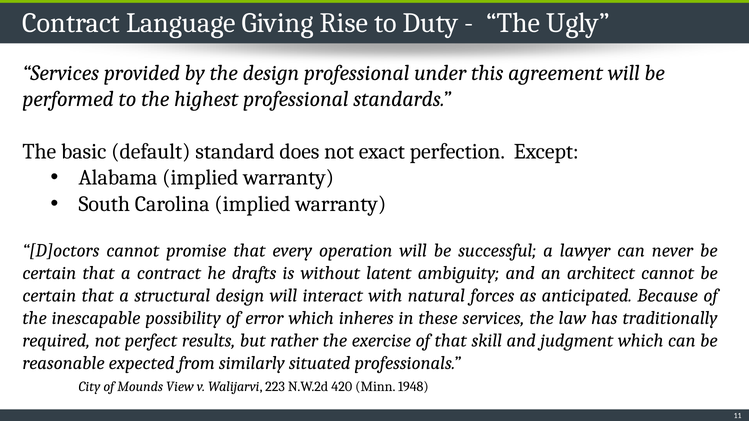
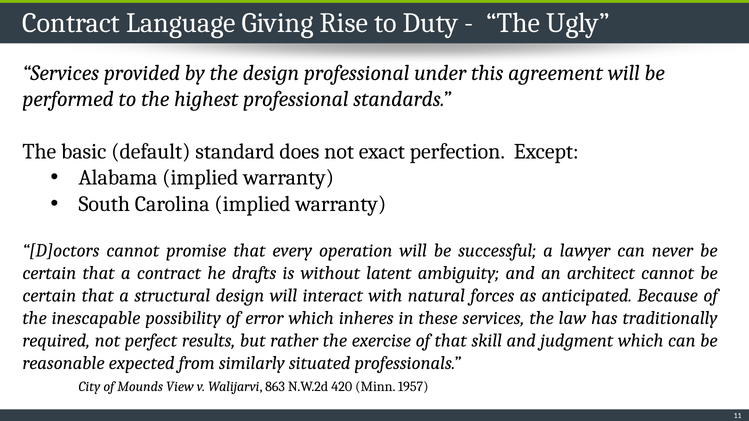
223: 223 -> 863
1948: 1948 -> 1957
